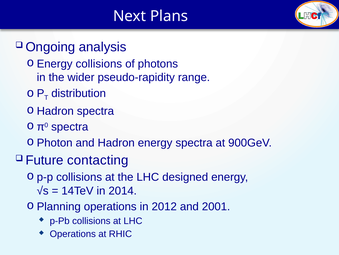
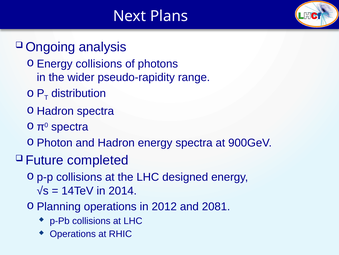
contacting: contacting -> completed
2001: 2001 -> 2081
